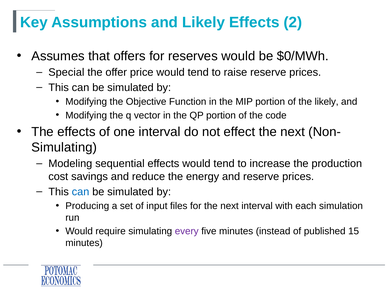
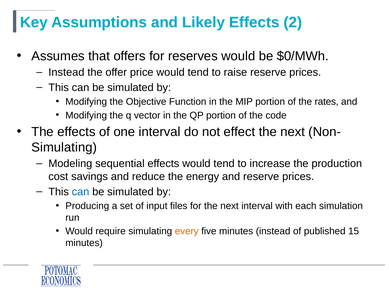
Special at (66, 72): Special -> Instead
the likely: likely -> rates
every colour: purple -> orange
